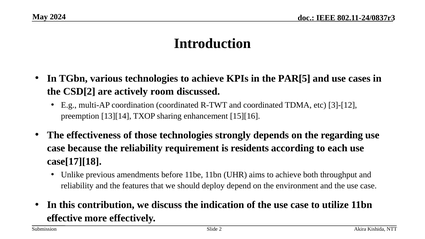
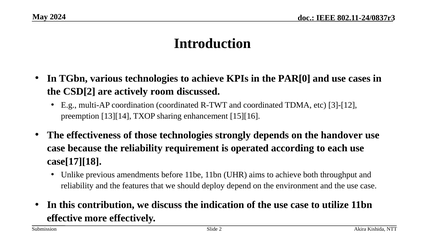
PAR[5: PAR[5 -> PAR[0
regarding: regarding -> handover
residents: residents -> operated
